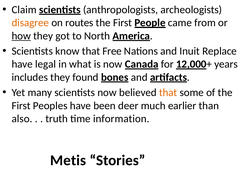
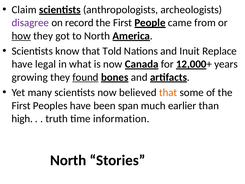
disagree colour: orange -> purple
routes: routes -> record
Free: Free -> Told
includes: includes -> growing
found underline: none -> present
deer: deer -> span
also: also -> high
Metis at (68, 160): Metis -> North
